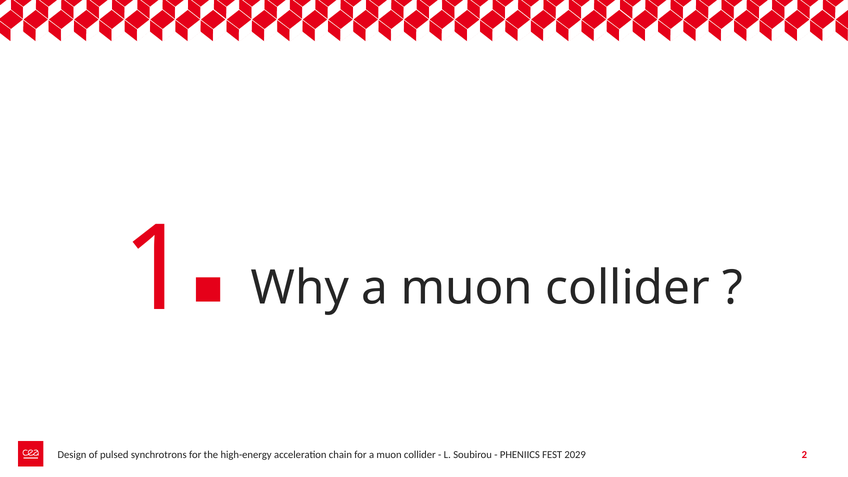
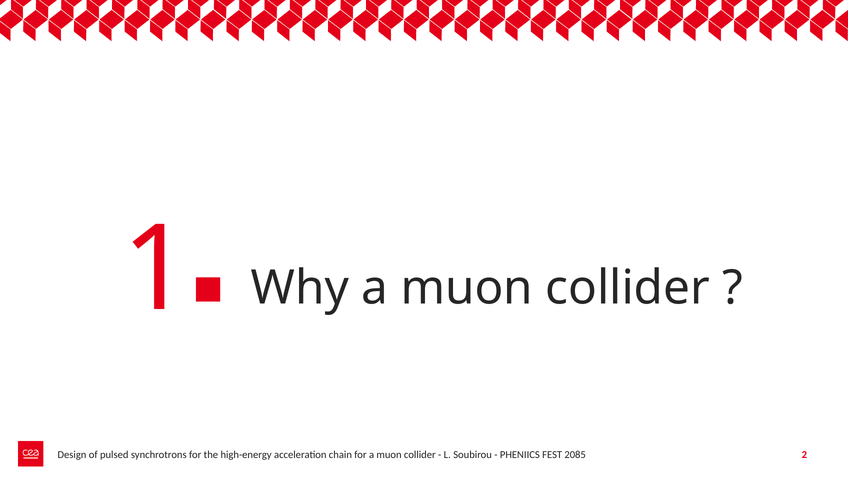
2029: 2029 -> 2085
